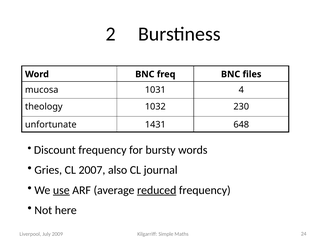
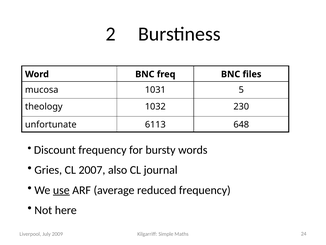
4: 4 -> 5
1431: 1431 -> 6113
reduced underline: present -> none
